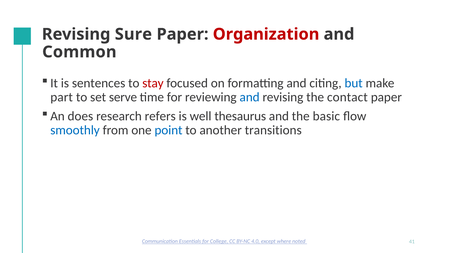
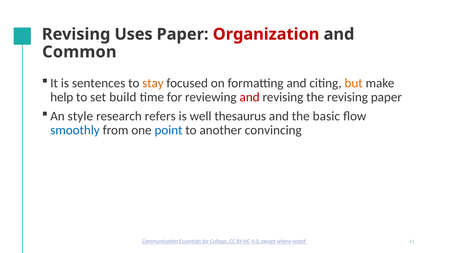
Sure: Sure -> Uses
stay colour: red -> orange
but colour: blue -> orange
part: part -> help
serve: serve -> build
and at (250, 97) colour: blue -> red
the contact: contact -> revising
does: does -> style
transitions: transitions -> convincing
